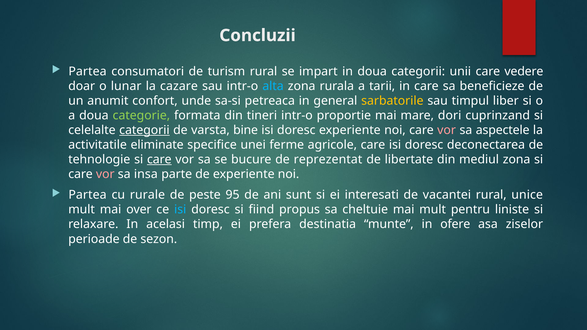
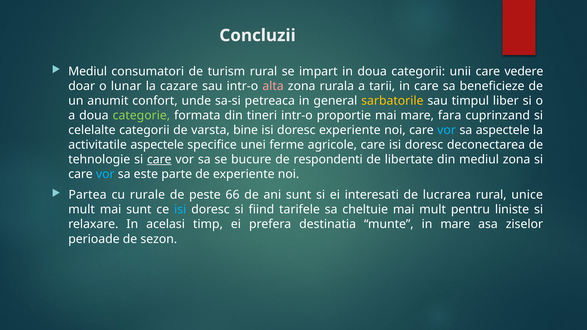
Partea at (88, 71): Partea -> Mediul
alta colour: light blue -> pink
dori: dori -> fara
categorii at (144, 130) underline: present -> none
vor at (447, 130) colour: pink -> light blue
activitatile eliminate: eliminate -> aspectele
reprezentat: reprezentat -> respondenti
vor at (105, 174) colour: pink -> light blue
insa: insa -> este
95: 95 -> 66
vacantei: vacantei -> lucrarea
mai over: over -> sunt
propus: propus -> tarifele
in ofere: ofere -> mare
